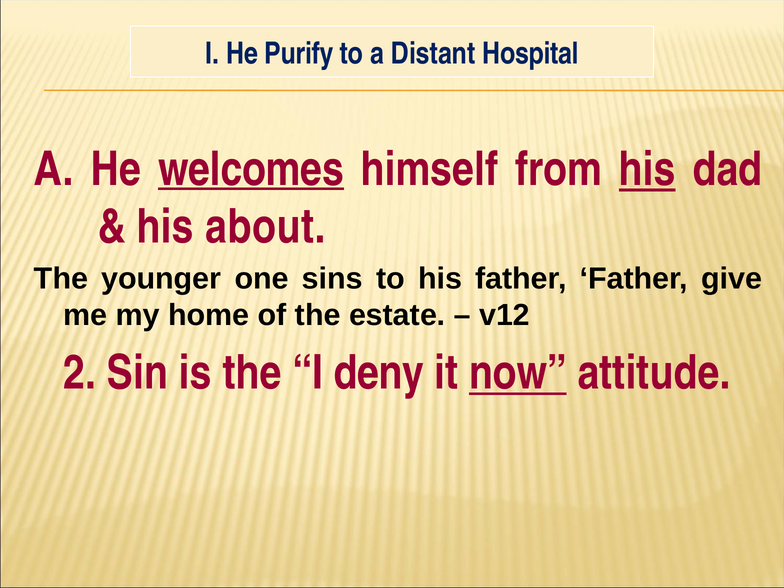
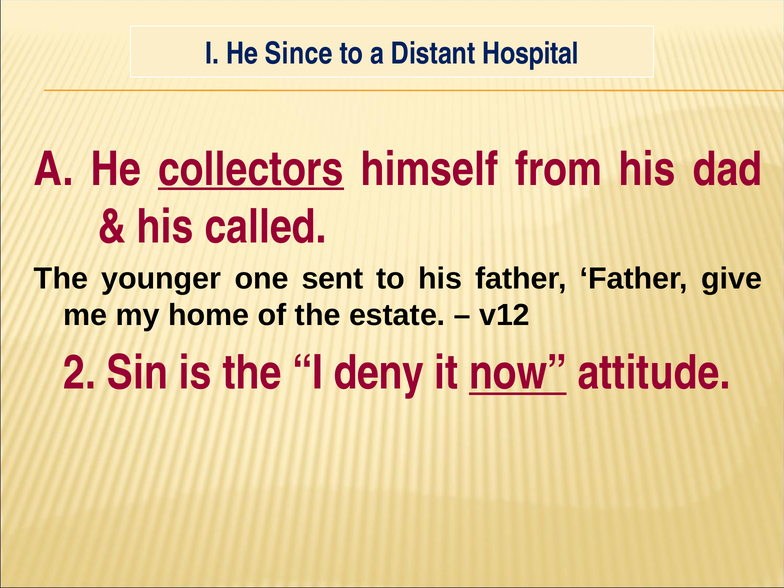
Purify: Purify -> Since
welcomes: welcomes -> collectors
his at (647, 169) underline: present -> none
about: about -> called
sins: sins -> sent
